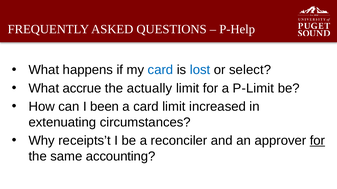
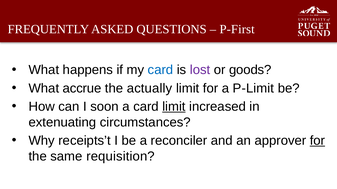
P-Help: P-Help -> P-First
lost colour: blue -> purple
select: select -> goods
been: been -> soon
limit at (174, 107) underline: none -> present
accounting: accounting -> requisition
